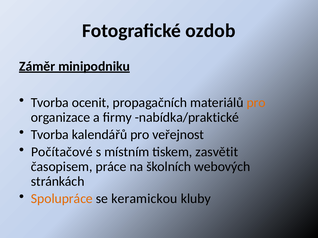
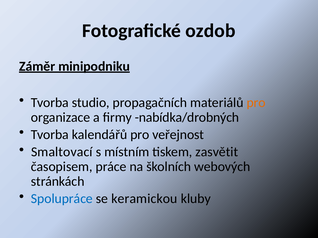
ocenit: ocenit -> studio
nabídka/praktické: nabídka/praktické -> nabídka/drobných
Počítačové: Počítačové -> Smaltovací
Spolupráce colour: orange -> blue
